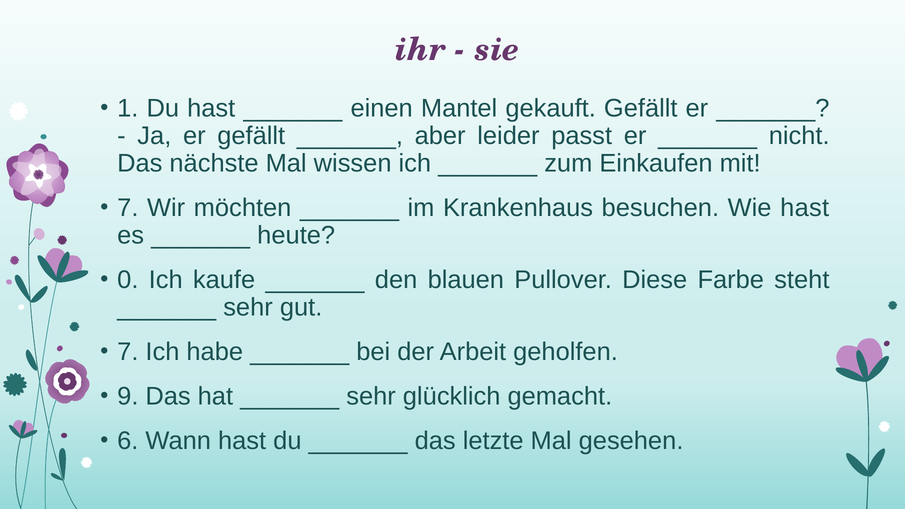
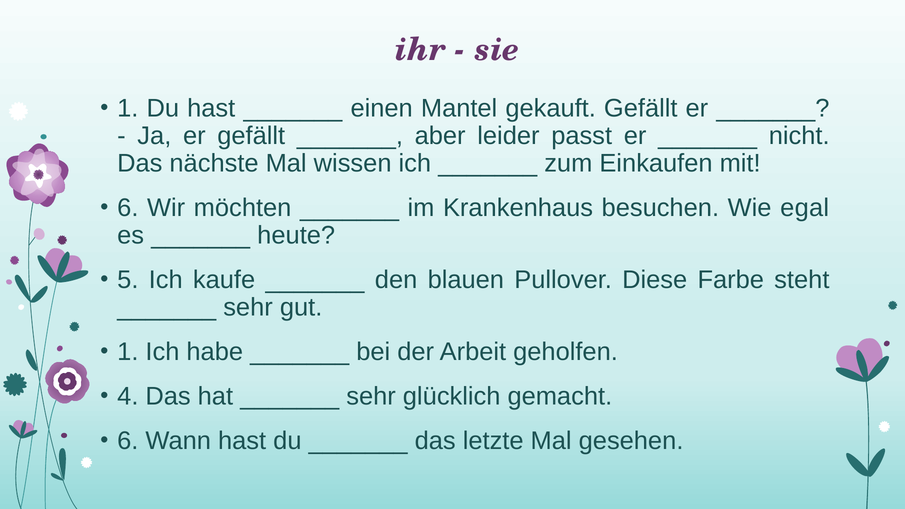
7 at (128, 208): 7 -> 6
Wie hast: hast -> egal
0: 0 -> 5
7 at (128, 352): 7 -> 1
9: 9 -> 4
